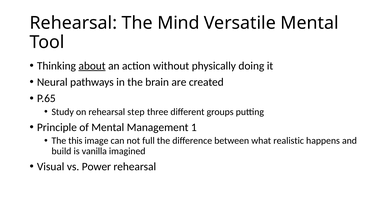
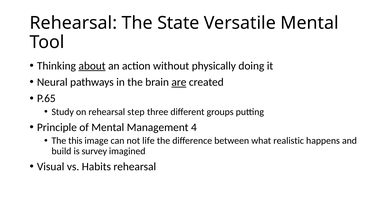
Mind: Mind -> State
are underline: none -> present
1: 1 -> 4
full: full -> life
vanilla: vanilla -> survey
Power: Power -> Habits
